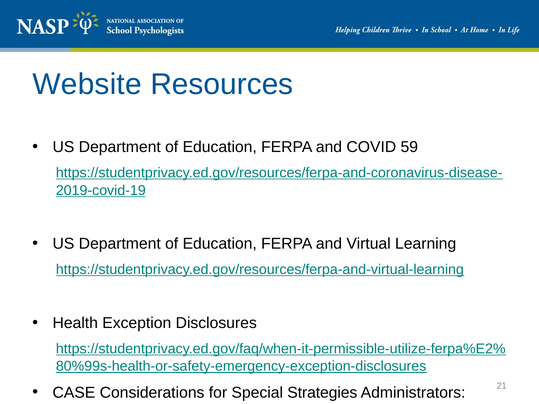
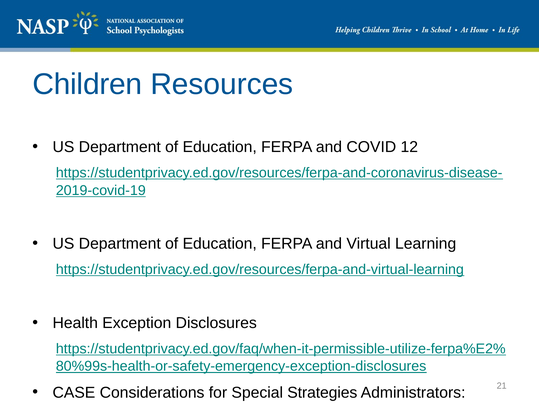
Website: Website -> Children
59: 59 -> 12
